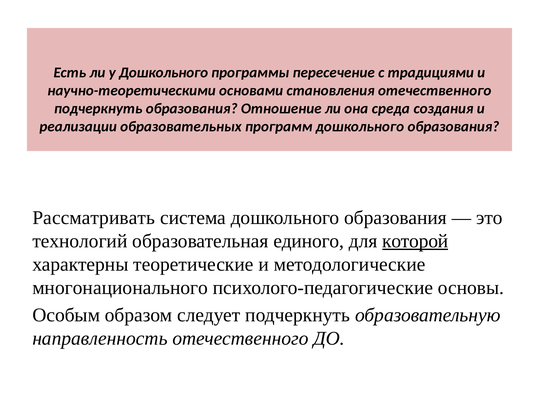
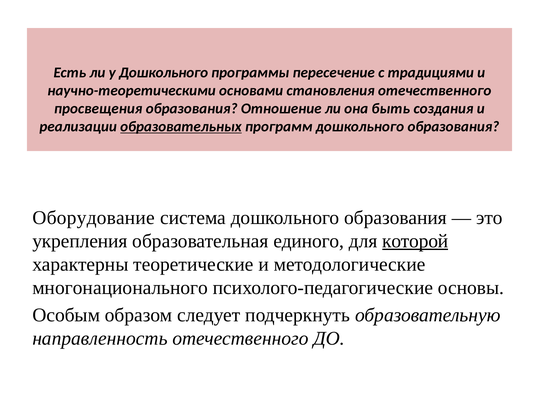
подчеркнуть at (98, 109): подчеркнуть -> просвещения
среда: среда -> быть
образовательных underline: none -> present
Рассматривать: Рассматривать -> Оборудование
технологий: технологий -> укрепления
